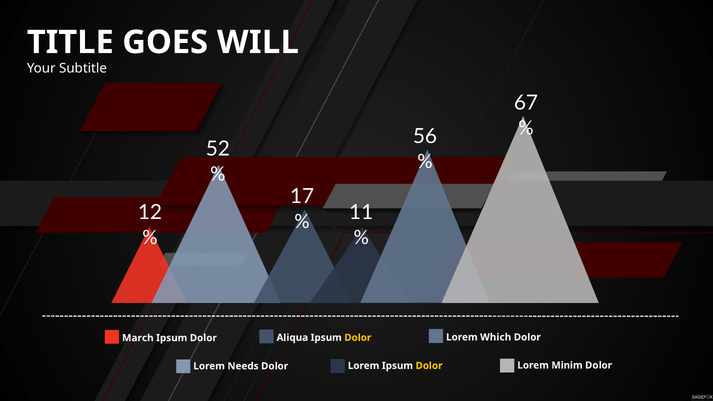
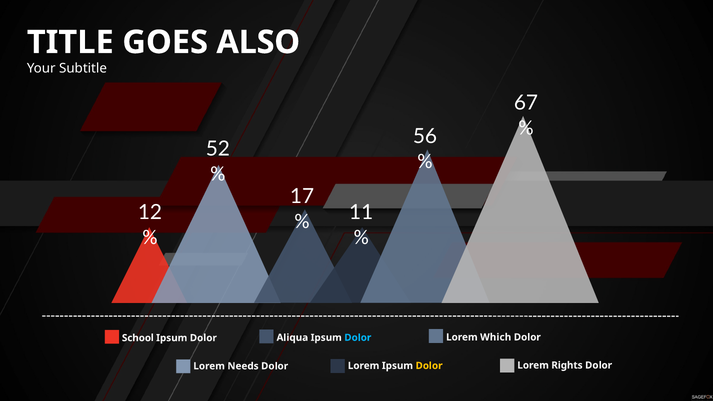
WILL: WILL -> ALSO
Dolor at (358, 338) colour: yellow -> light blue
March: March -> School
Minim: Minim -> Rights
